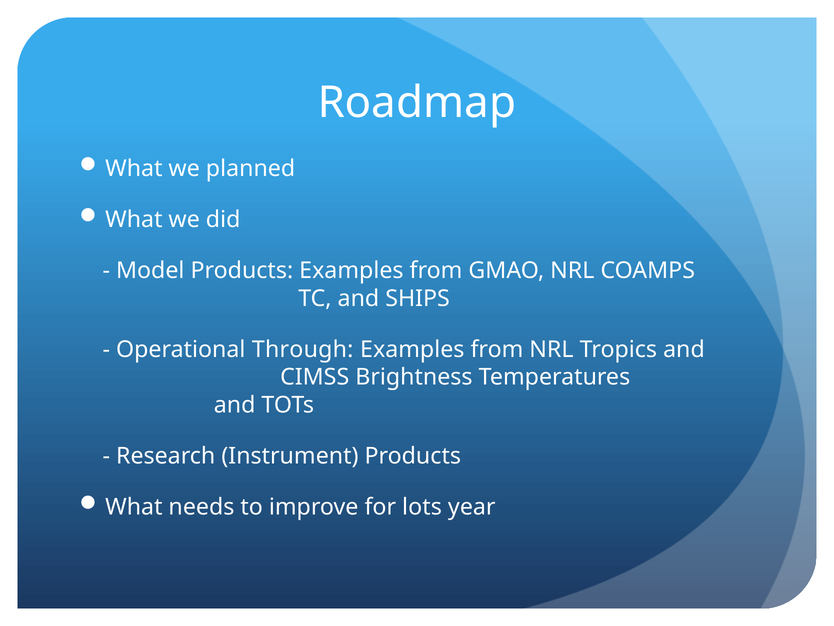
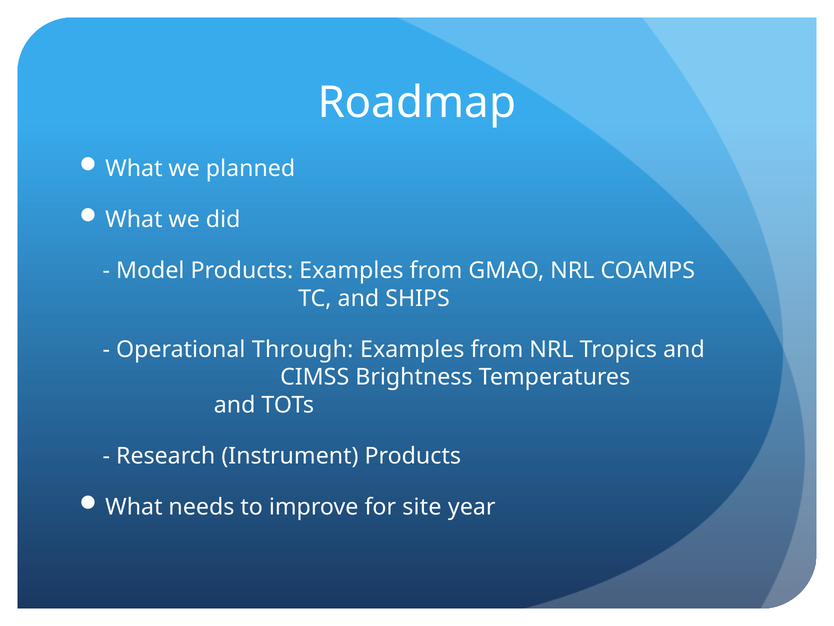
lots: lots -> site
